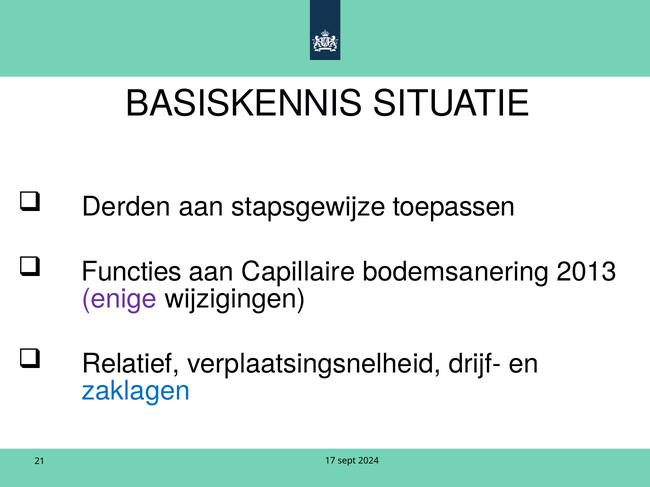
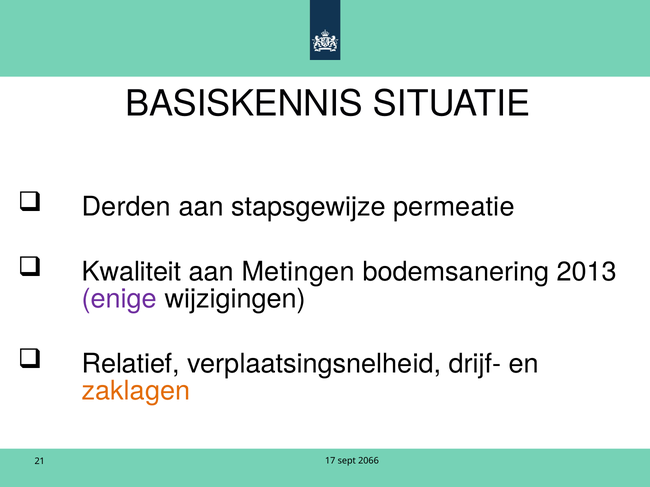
toepassen: toepassen -> permeatie
Functies: Functies -> Kwaliteit
Capillaire: Capillaire -> Metingen
zaklagen colour: blue -> orange
2024: 2024 -> 2066
